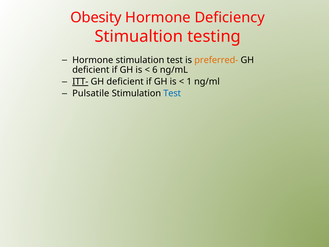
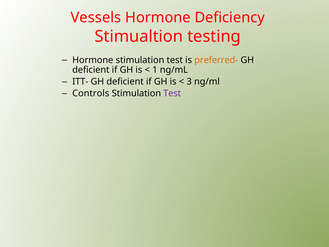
Obesity: Obesity -> Vessels
6: 6 -> 1
ITT- underline: present -> none
1: 1 -> 3
Pulsatile: Pulsatile -> Controls
Test at (172, 93) colour: blue -> purple
